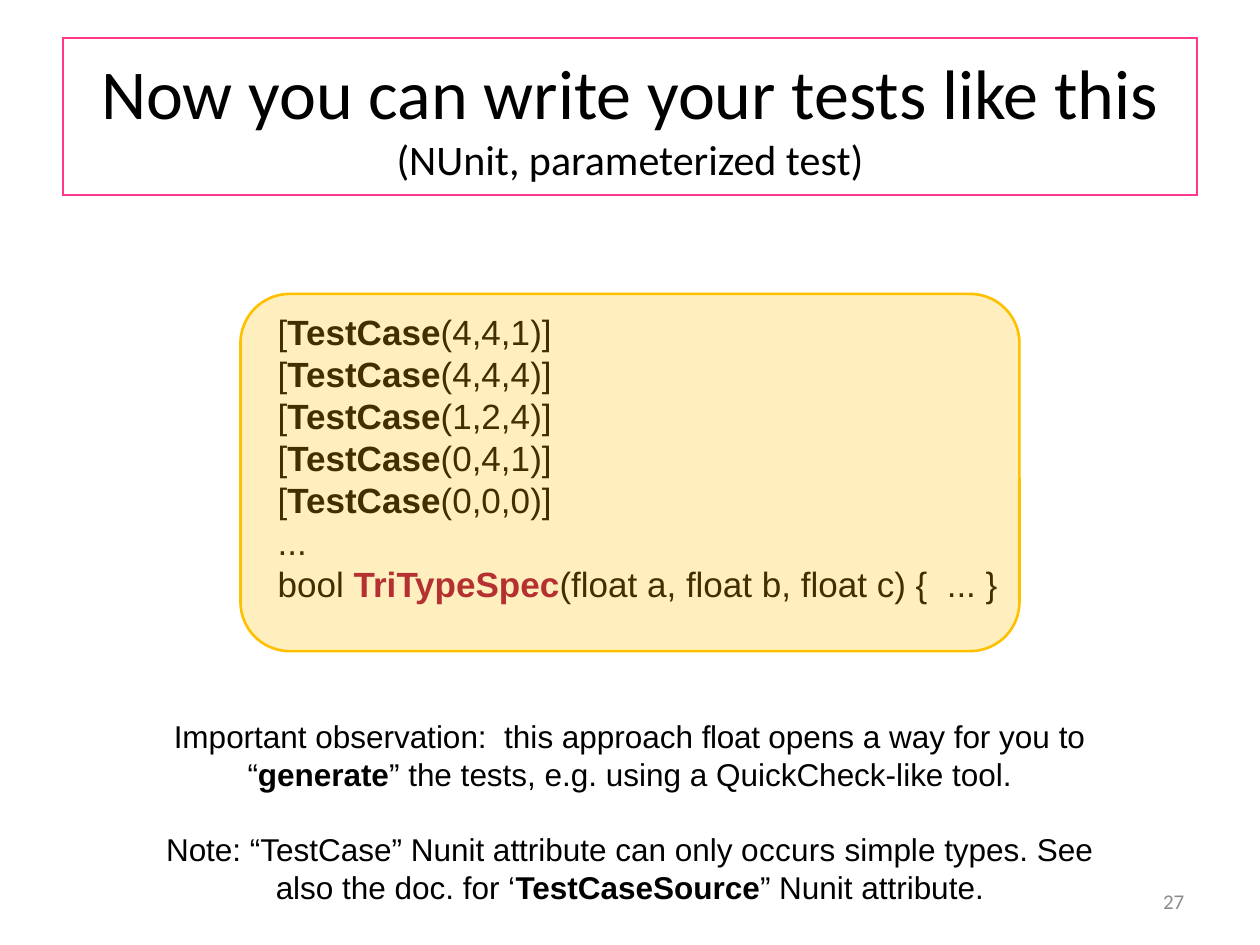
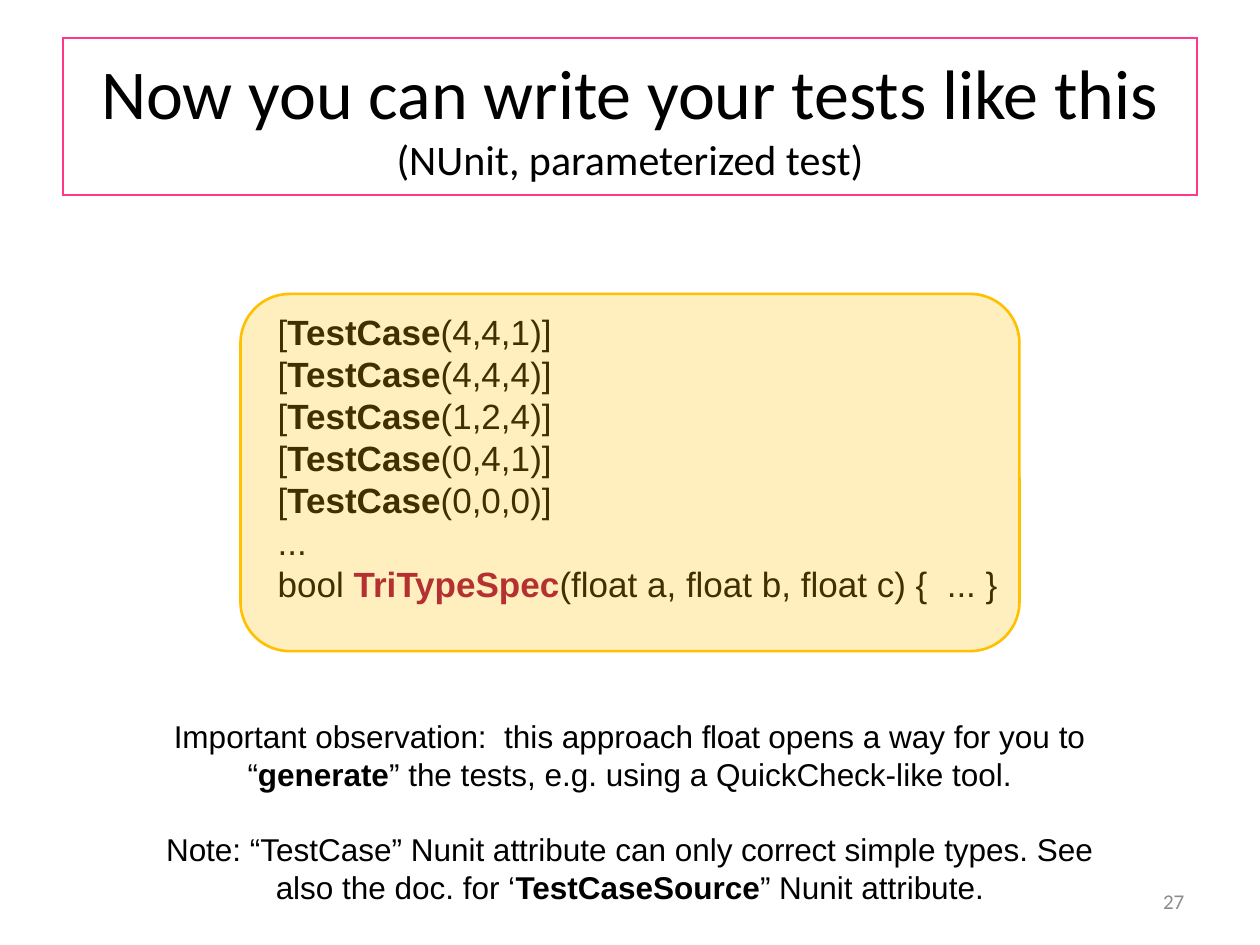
occurs: occurs -> correct
